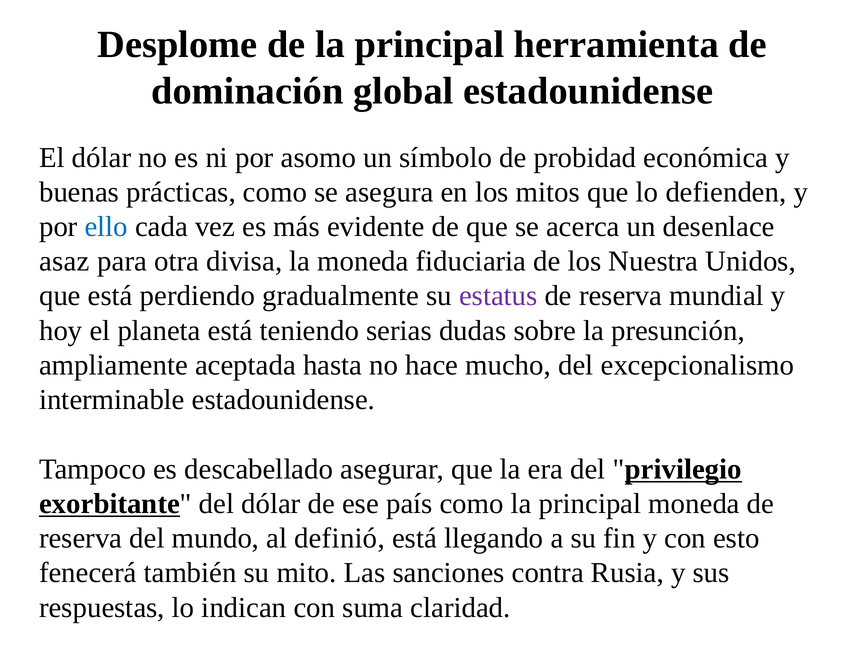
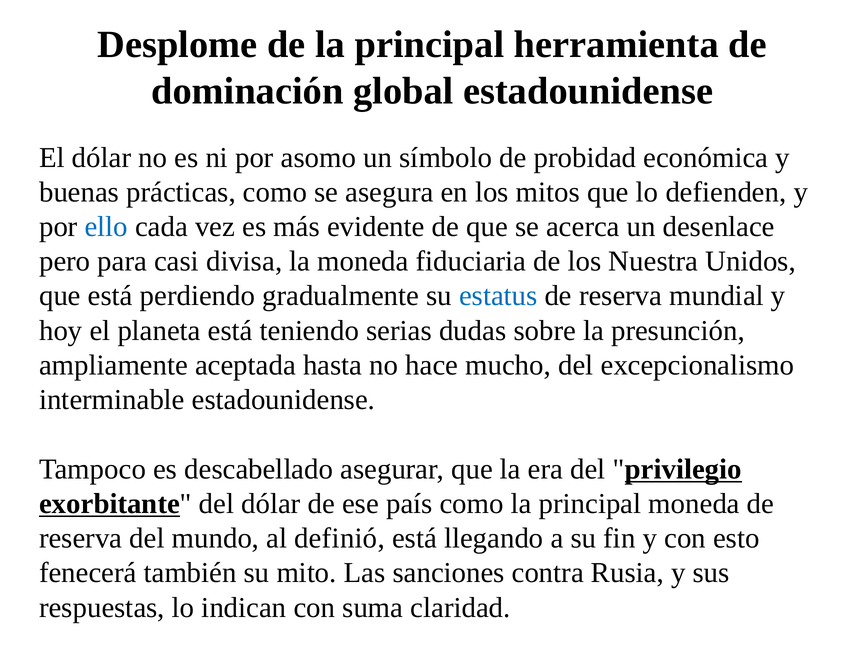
asaz: asaz -> pero
otra: otra -> casi
estatus colour: purple -> blue
